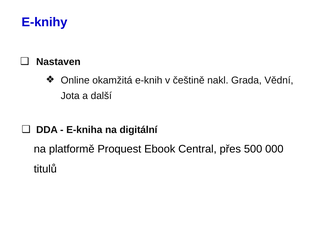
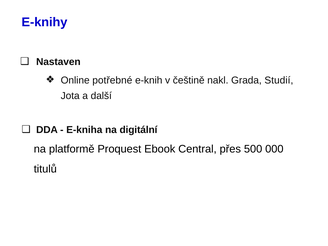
okamžitá: okamžitá -> potřebné
Vědní: Vědní -> Studií
